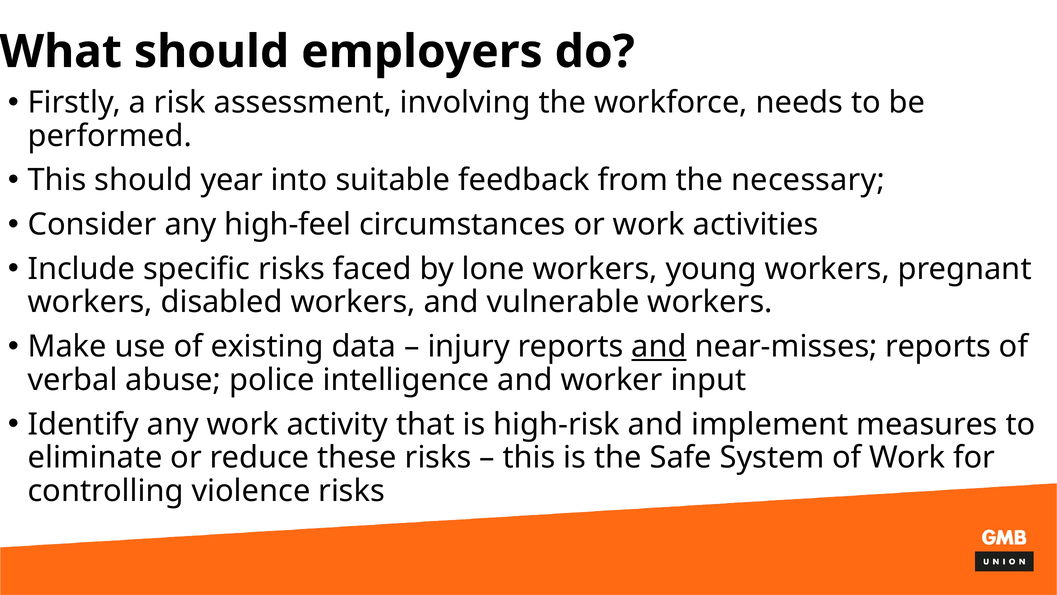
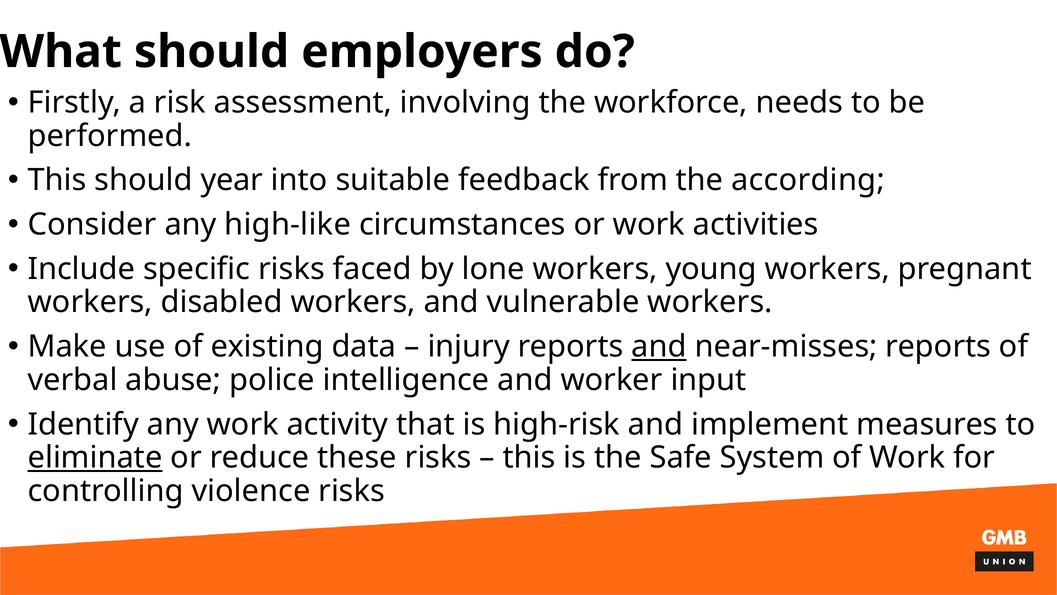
necessary: necessary -> according
high-feel: high-feel -> high-like
eliminate underline: none -> present
